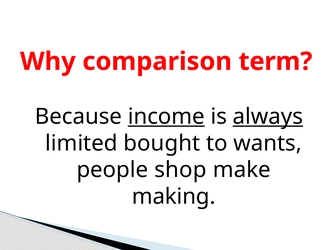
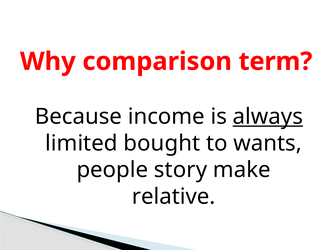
income underline: present -> none
shop: shop -> story
making: making -> relative
